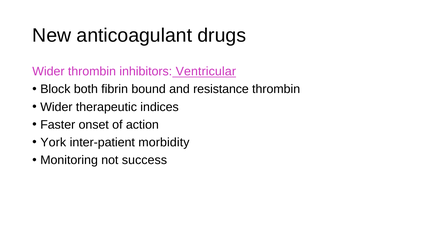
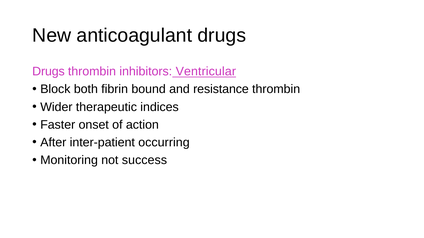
Wider at (48, 72): Wider -> Drugs
York: York -> After
morbidity: morbidity -> occurring
